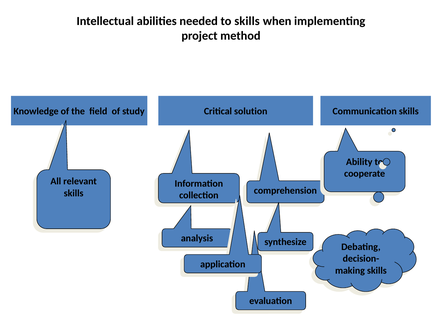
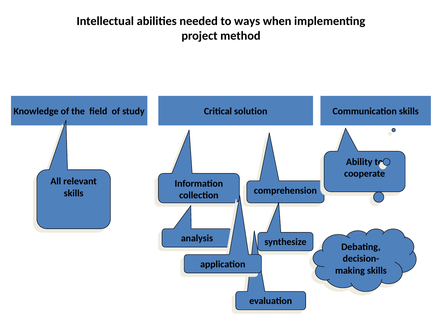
to skills: skills -> ways
